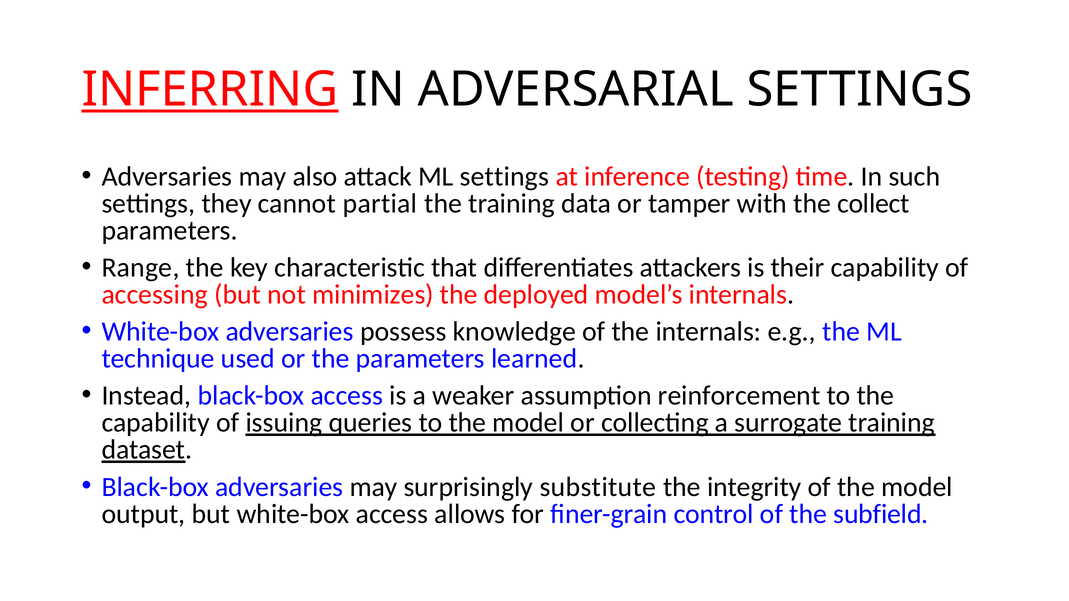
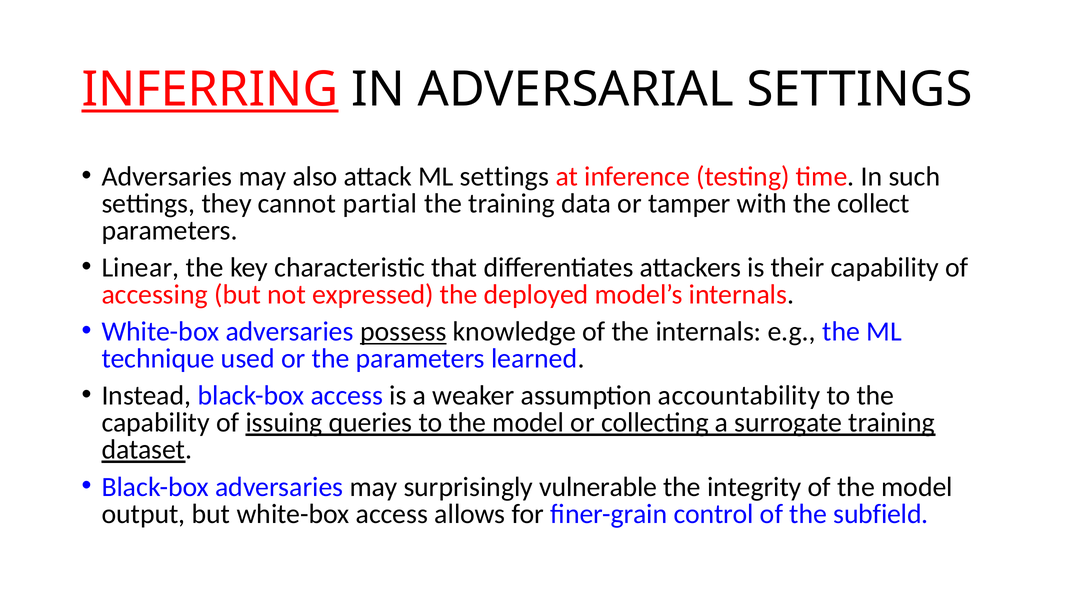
Range: Range -> Linear
minimizes: minimizes -> expressed
possess underline: none -> present
reinforcement: reinforcement -> accountability
substitute: substitute -> vulnerable
